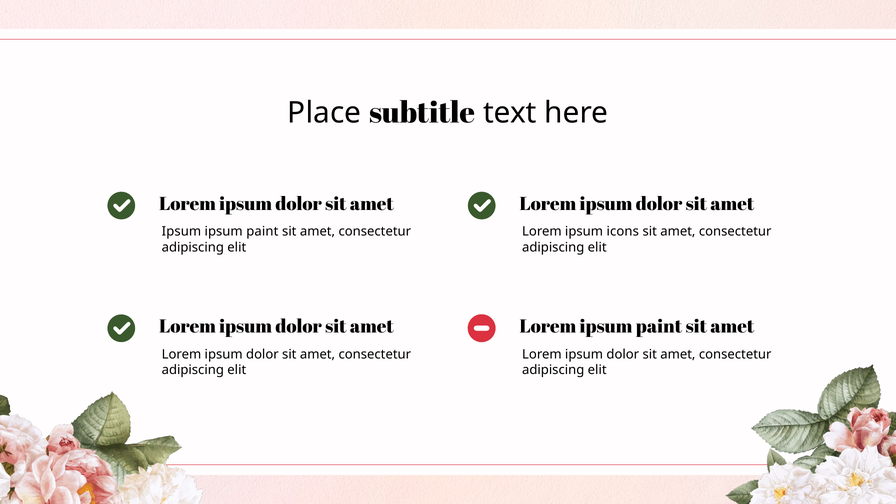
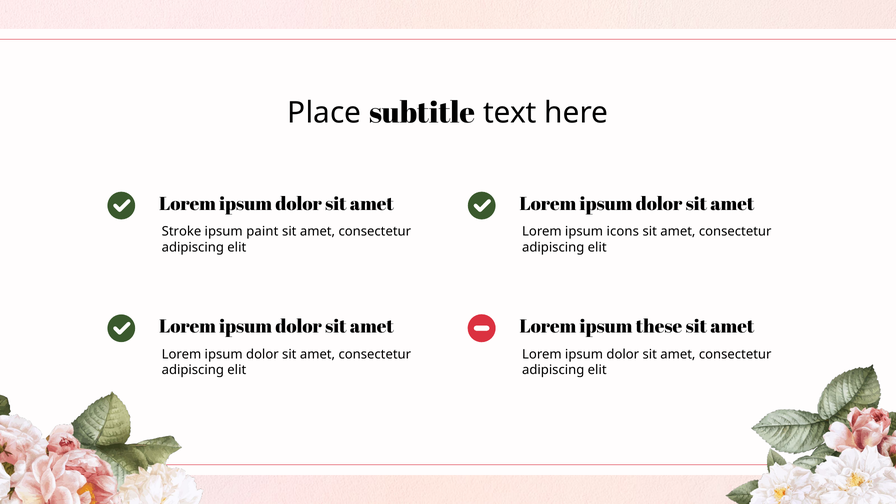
Ipsum at (181, 232): Ipsum -> Stroke
Lorem ipsum paint: paint -> these
